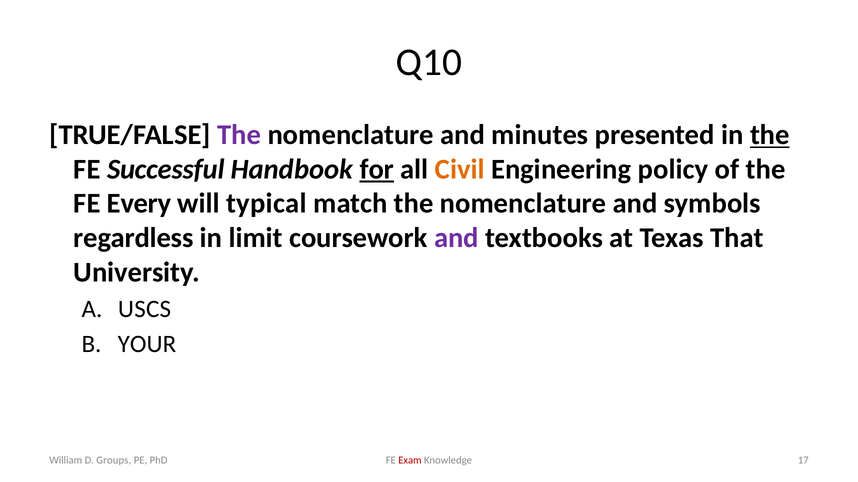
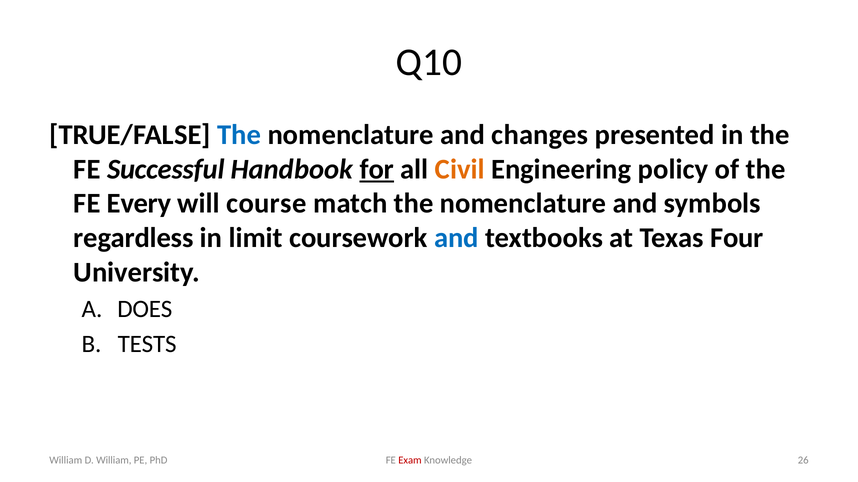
The at (239, 135) colour: purple -> blue
minutes: minutes -> changes
the at (770, 135) underline: present -> none
typical: typical -> course
and at (456, 238) colour: purple -> blue
That: That -> Four
USCS: USCS -> DOES
YOUR: YOUR -> TESTS
17: 17 -> 26
D Groups: Groups -> William
